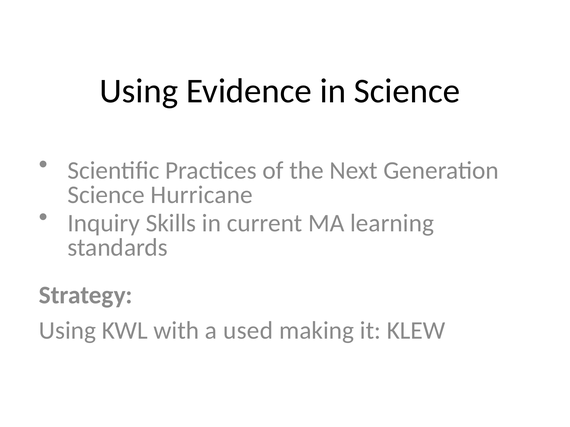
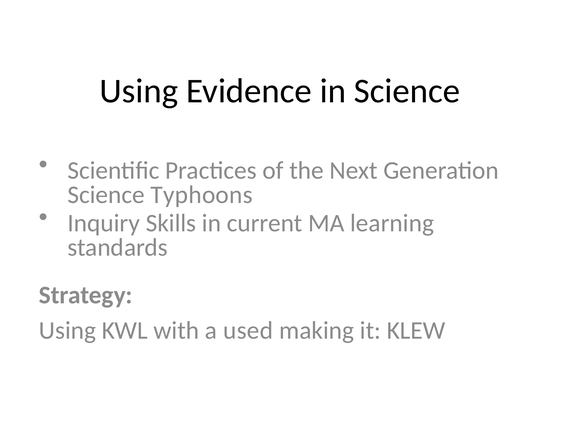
Hurricane: Hurricane -> Typhoons
